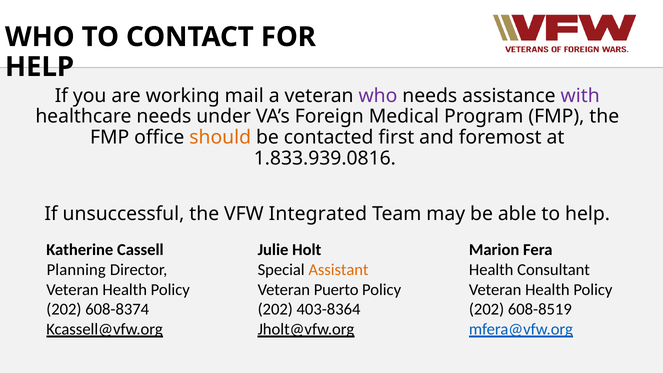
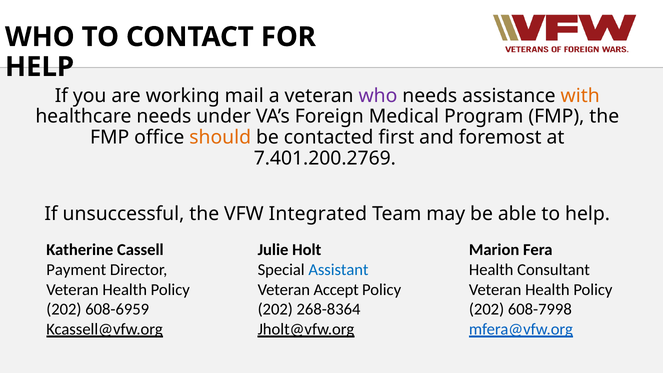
with colour: purple -> orange
1.833.939.0816: 1.833.939.0816 -> 7.401.200.2769
Planning: Planning -> Payment
Assistant colour: orange -> blue
Puerto: Puerto -> Accept
608-8374: 608-8374 -> 608-6959
403-8364: 403-8364 -> 268-8364
608-8519: 608-8519 -> 608-7998
